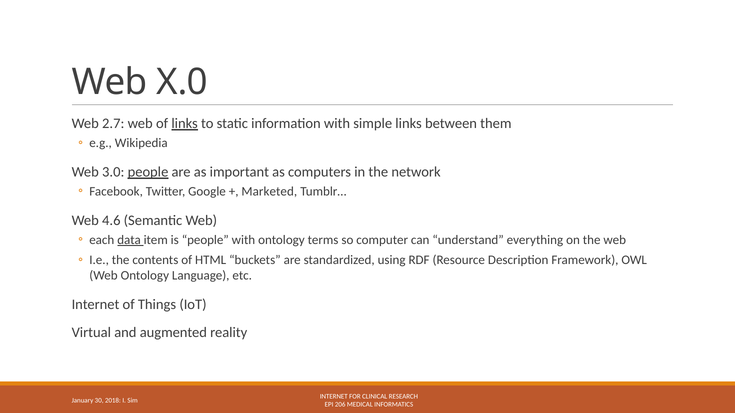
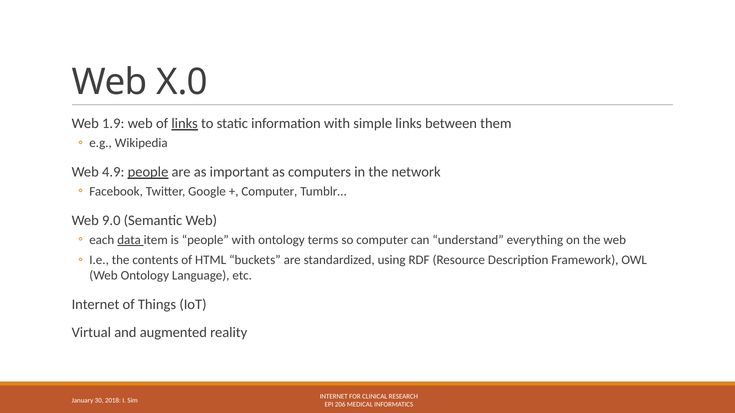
2.7: 2.7 -> 1.9
3.0: 3.0 -> 4.9
Marketed at (269, 192): Marketed -> Computer
4.6: 4.6 -> 9.0
